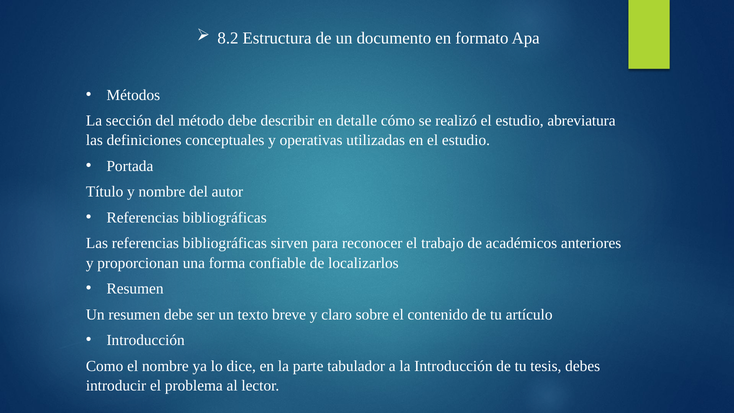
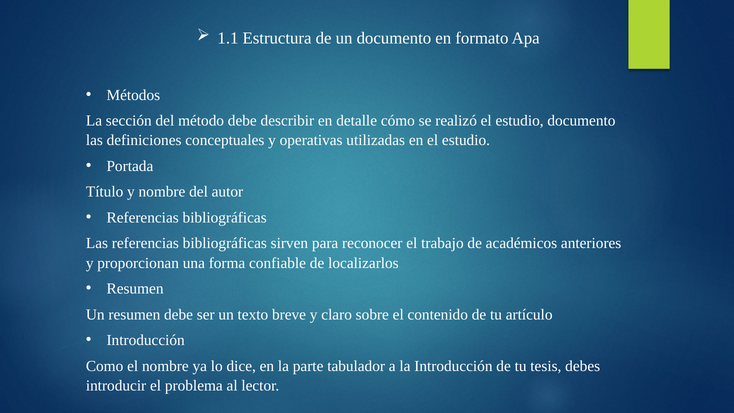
8.2: 8.2 -> 1.1
estudio abreviatura: abreviatura -> documento
